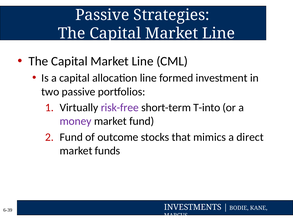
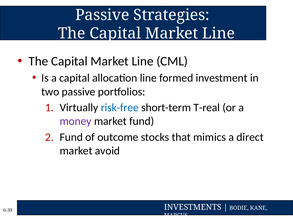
risk-free colour: purple -> blue
T-into: T-into -> T-real
funds: funds -> avoid
